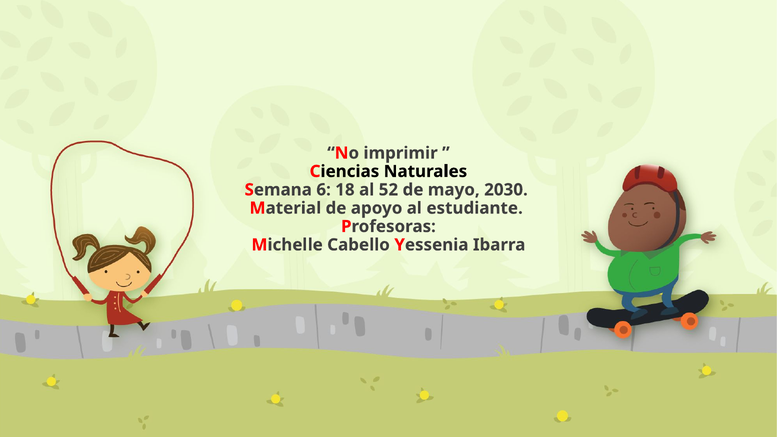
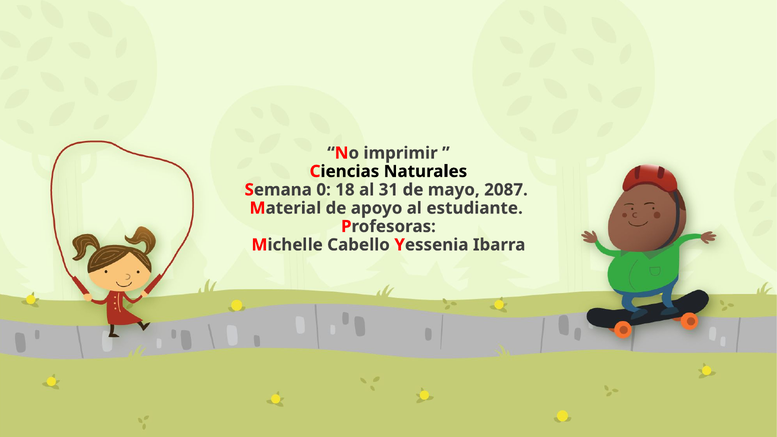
6: 6 -> 0
52: 52 -> 31
2030: 2030 -> 2087
